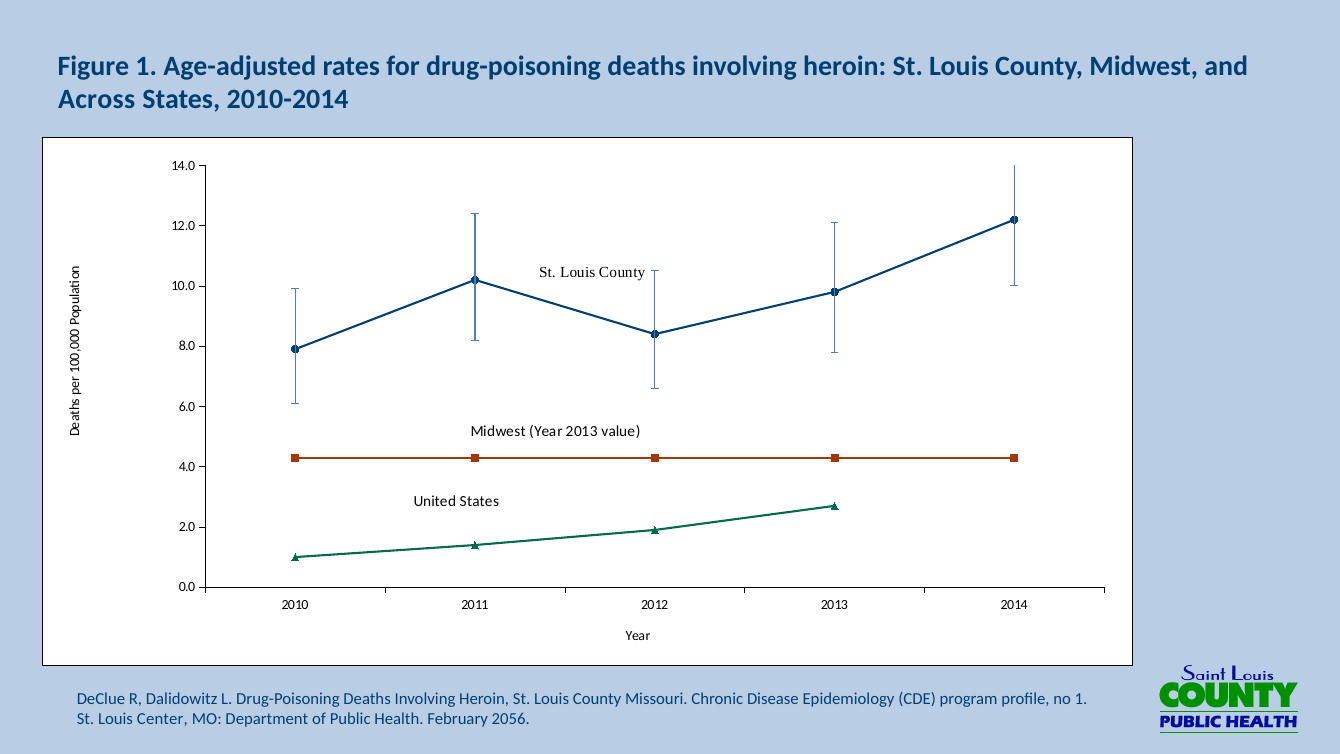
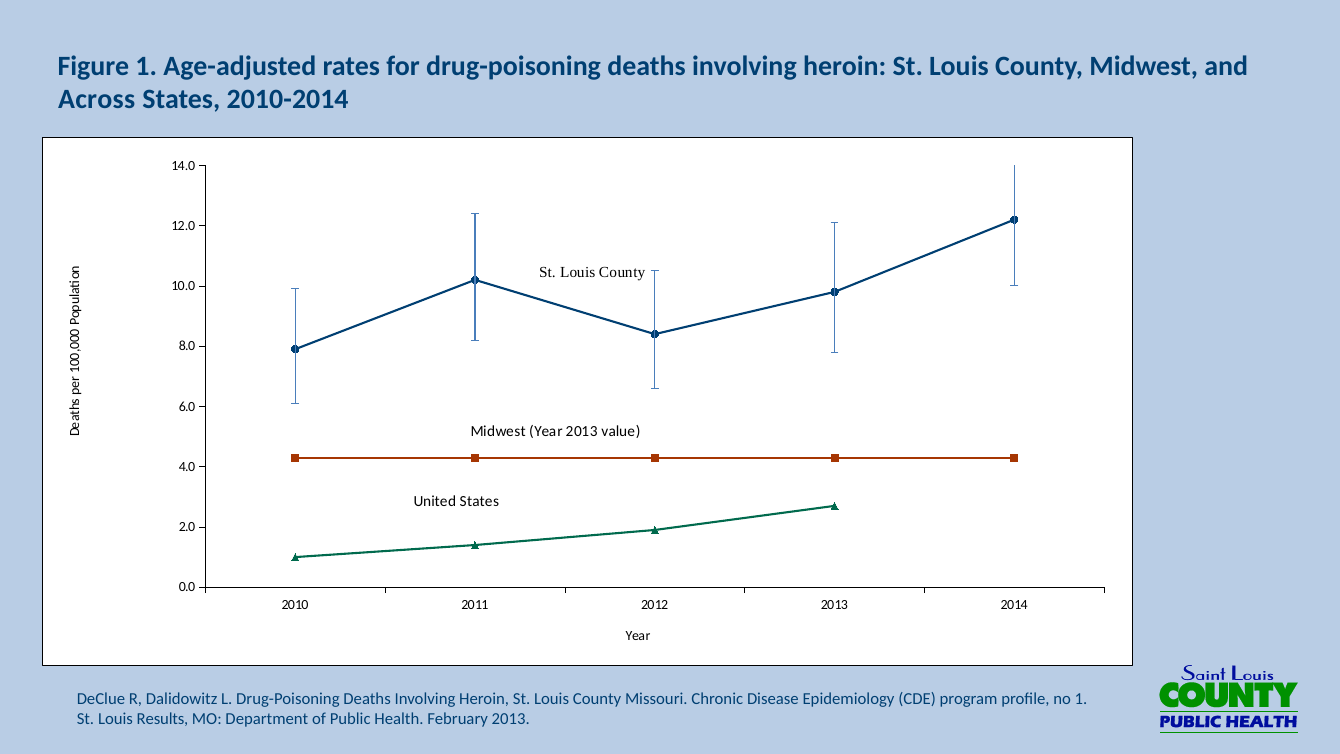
Center: Center -> Results
February 2056: 2056 -> 2013
